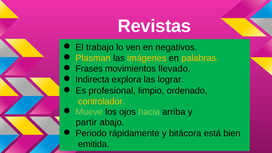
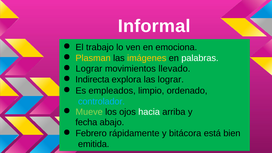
Revistas: Revistas -> Informal
negativos: negativos -> emociona
palabras colour: yellow -> white
Frases at (89, 69): Frases -> Lograr
profesional: profesional -> empleados
controlador colour: yellow -> light blue
hacia colour: light green -> white
partir: partir -> fecha
Periodo: Periodo -> Febrero
